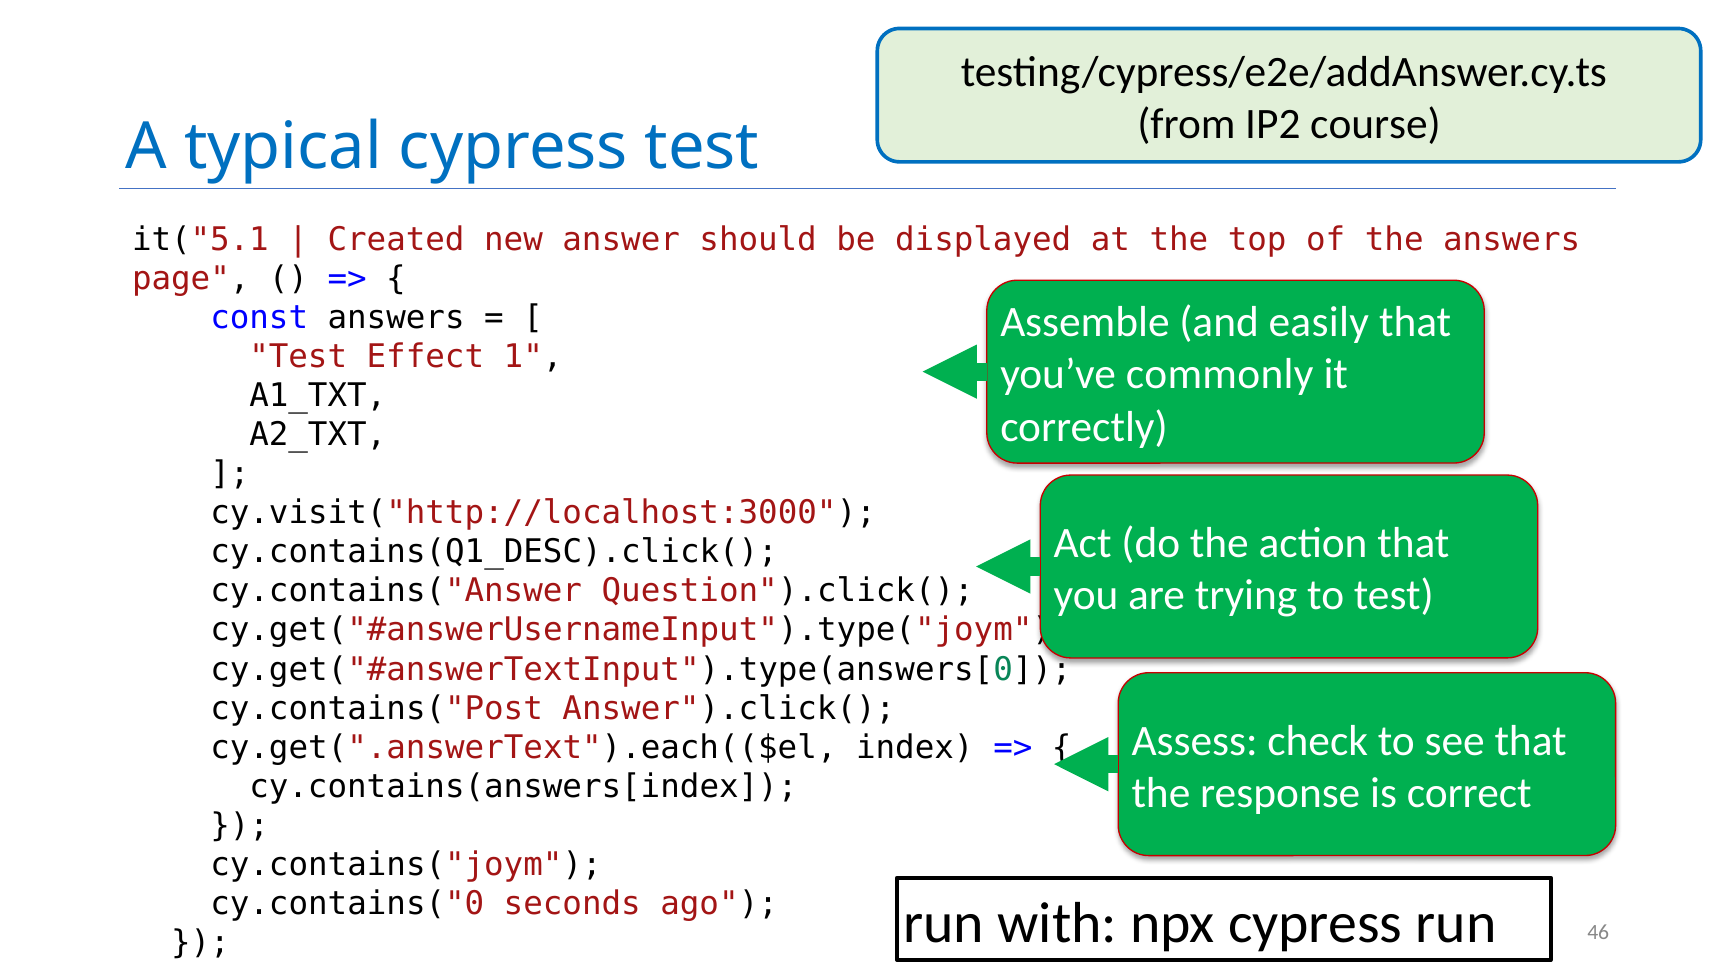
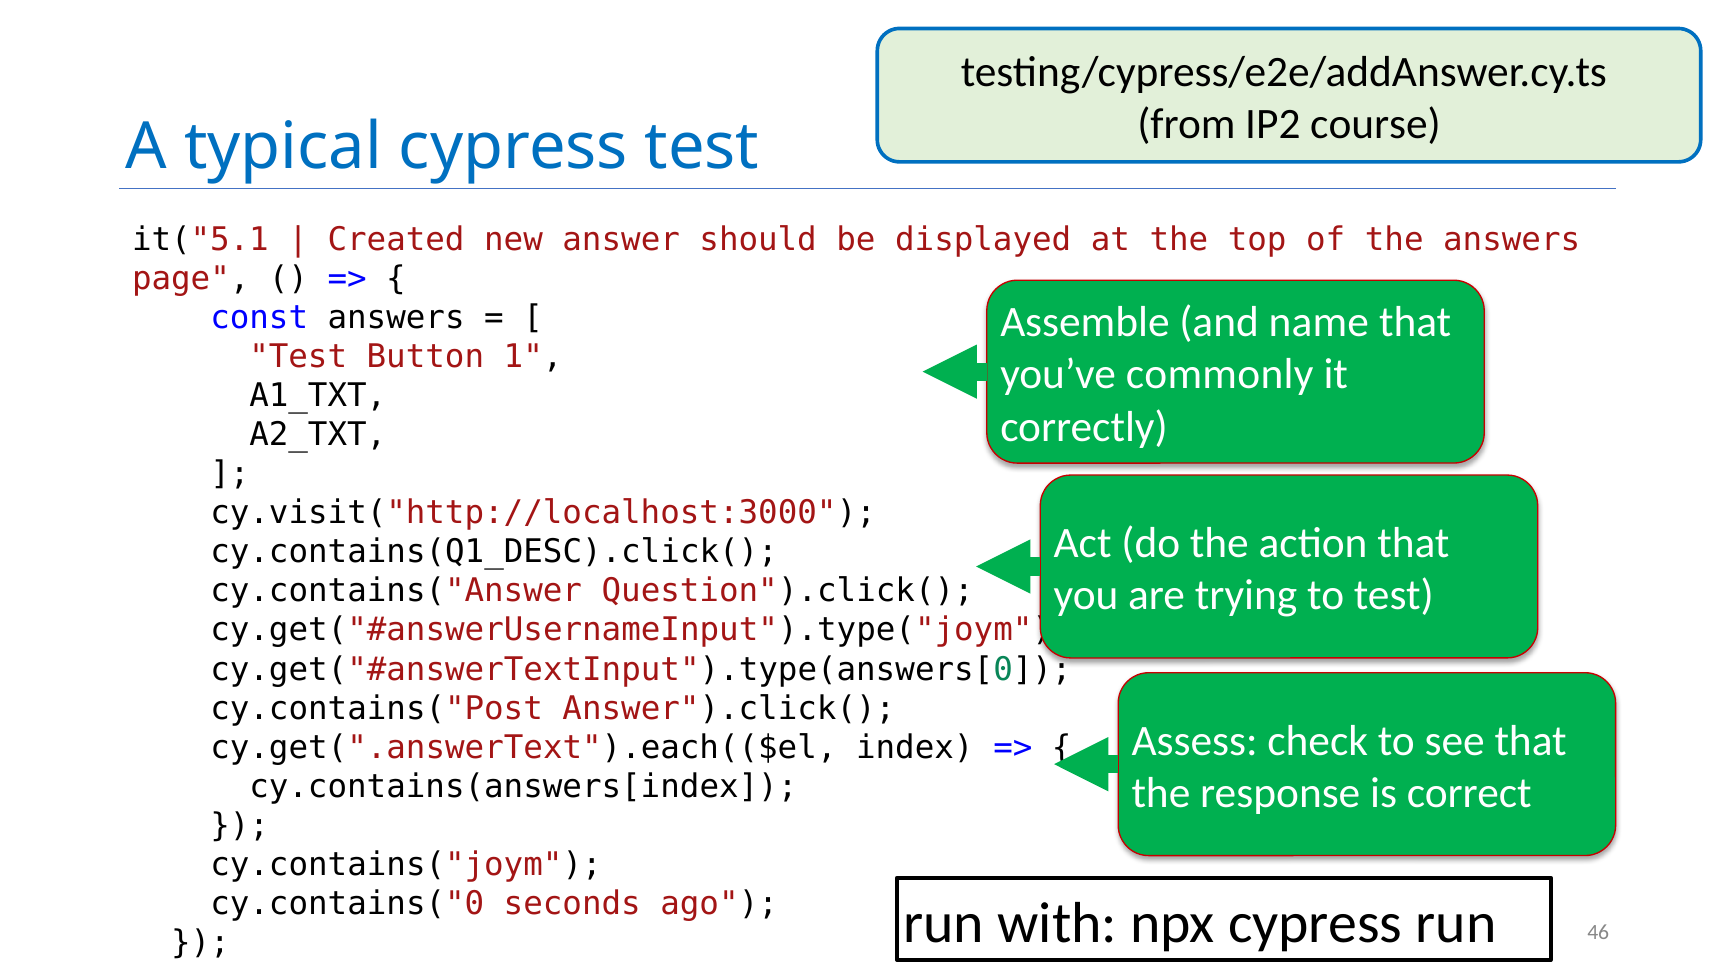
easily: easily -> name
Effect: Effect -> Button
